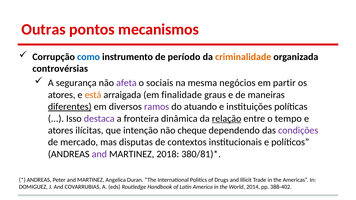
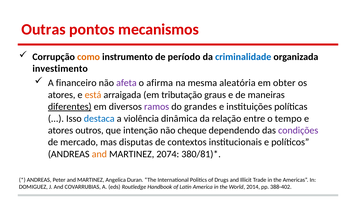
como colour: blue -> orange
criminalidade colour: orange -> blue
controvérsias: controvérsias -> investimento
segurança: segurança -> financeiro
sociais: sociais -> afirma
negócios: negócios -> aleatória
partir: partir -> obter
finalidade: finalidade -> tributação
atuando: atuando -> grandes
destaca colour: purple -> blue
fronteira: fronteira -> violência
relação underline: present -> none
ilícitas: ilícitas -> outros
and at (99, 154) colour: purple -> orange
2018: 2018 -> 2074
